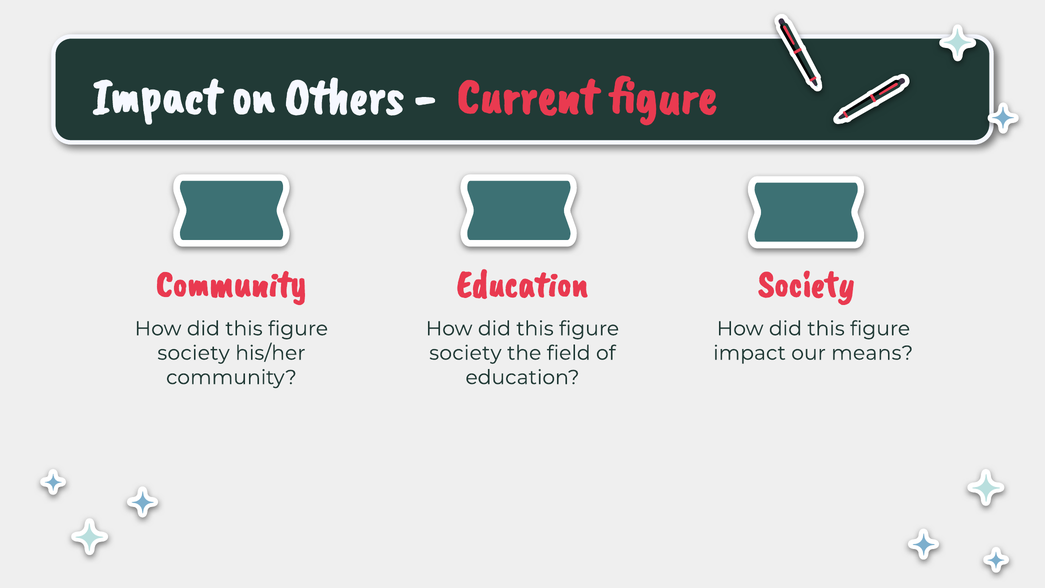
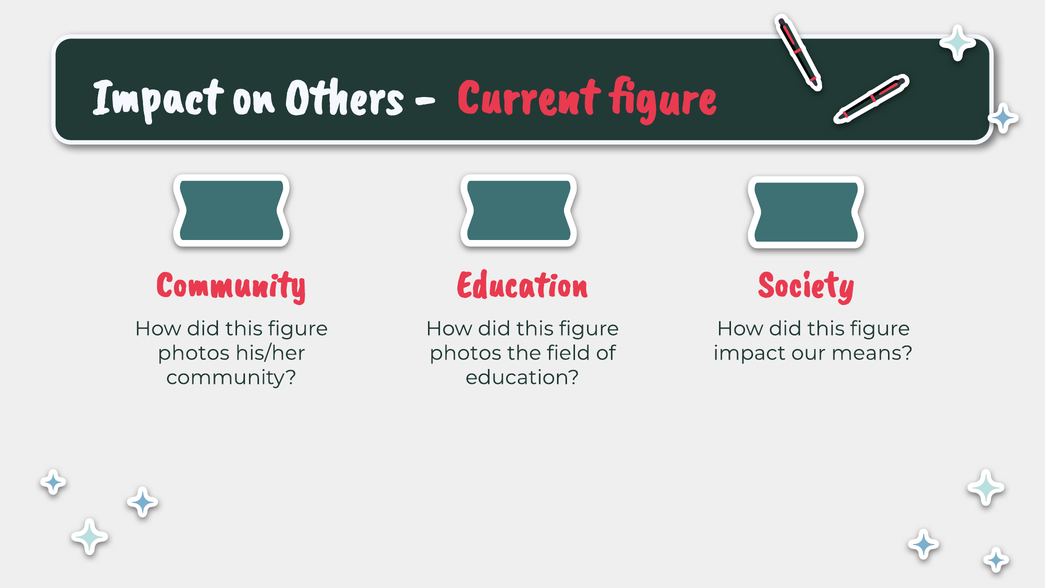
society at (193, 353): society -> photos
society at (465, 353): society -> photos
